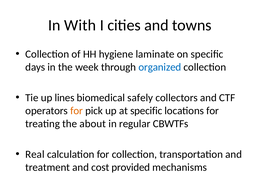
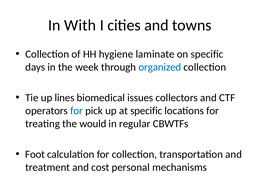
safely: safely -> issues
for at (77, 111) colour: orange -> blue
about: about -> would
Real: Real -> Foot
provided: provided -> personal
